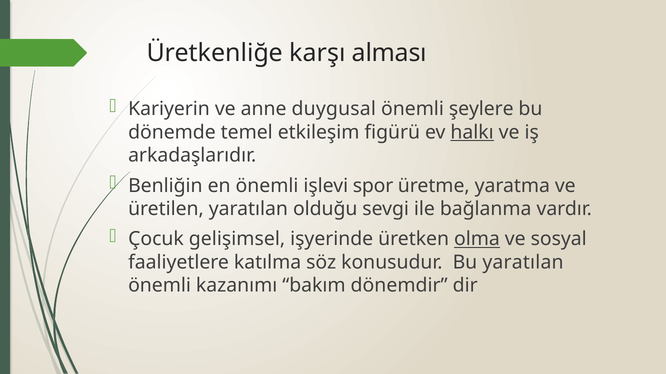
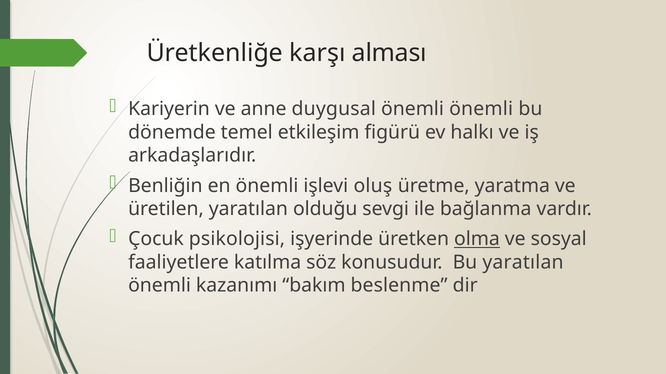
önemli şeylere: şeylere -> önemli
halkı underline: present -> none
spor: spor -> oluş
gelişimsel: gelişimsel -> psikolojisi
dönemdir: dönemdir -> beslenme
